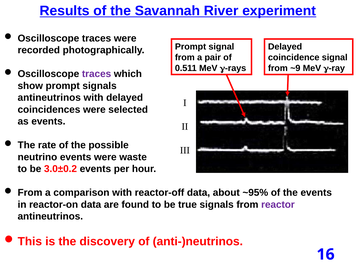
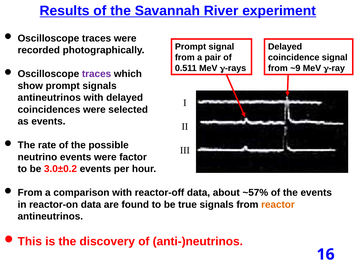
waste: waste -> factor
~95%: ~95% -> ~57%
reactor colour: purple -> orange
